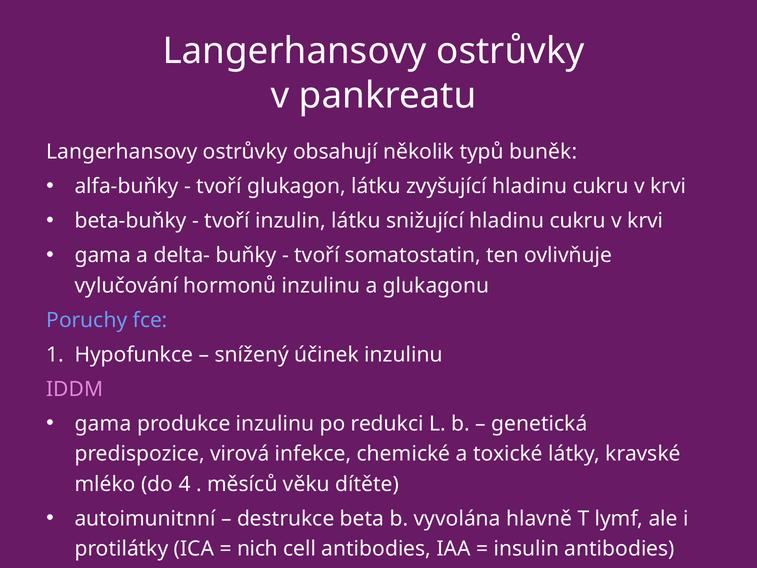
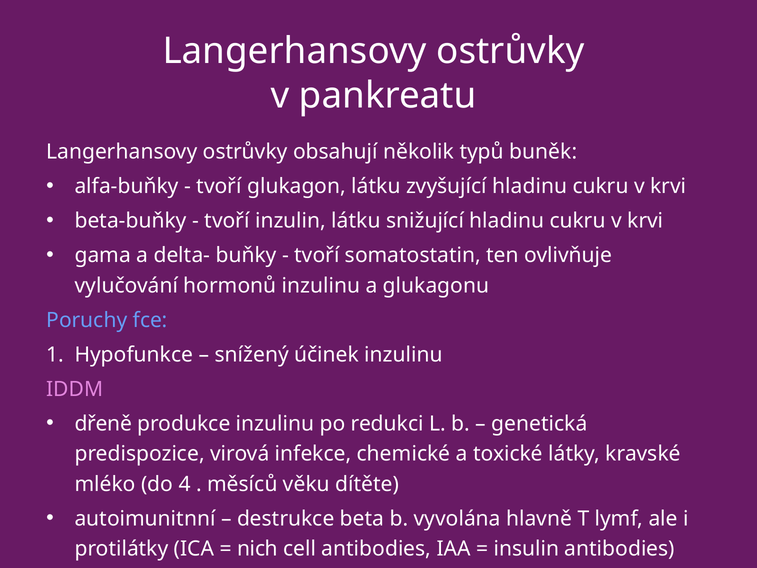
gama at (103, 423): gama -> dřeně
